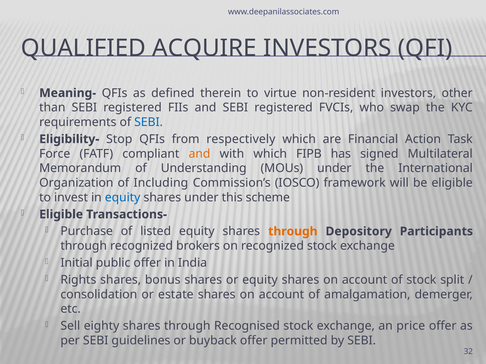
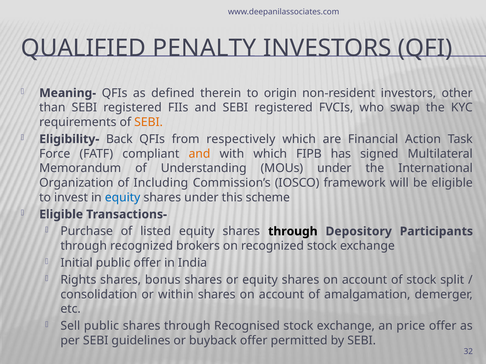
ACQUIRE: ACQUIRE -> PENALTY
virtue: virtue -> origin
SEBI at (149, 122) colour: blue -> orange
Stop: Stop -> Back
through at (293, 232) colour: orange -> black
estate: estate -> within
Sell eighty: eighty -> public
